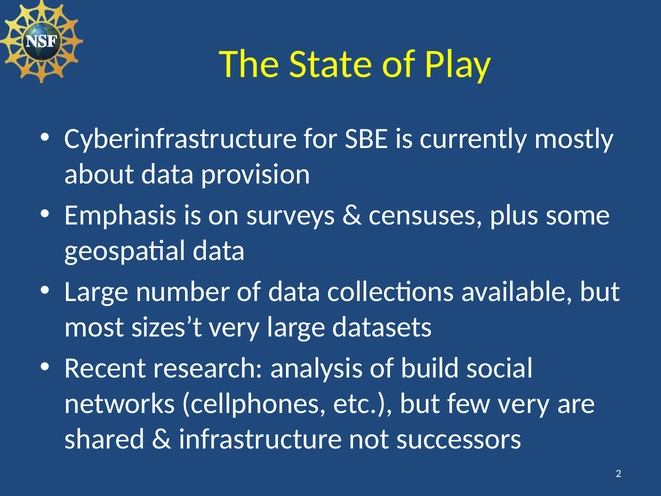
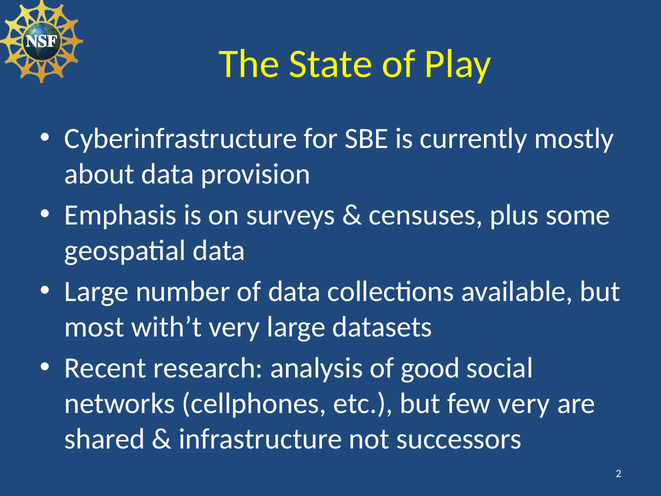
sizes’t: sizes’t -> with’t
build: build -> good
